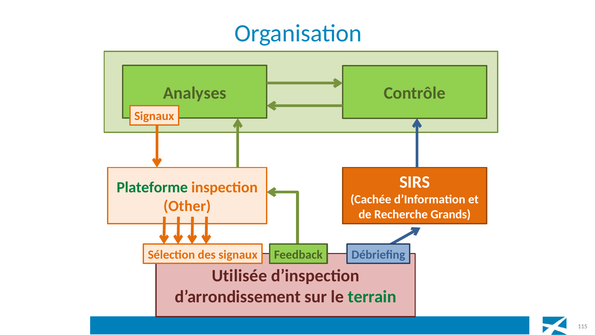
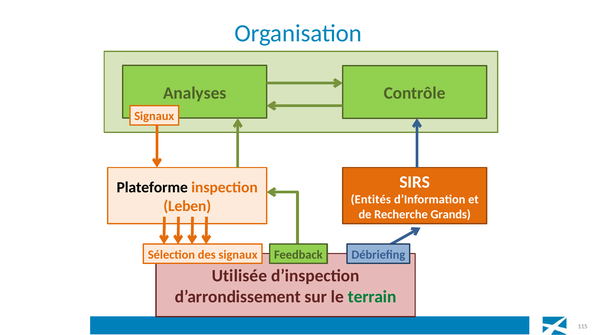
Plateforme colour: green -> black
Cachée: Cachée -> Entités
Other: Other -> Leben
